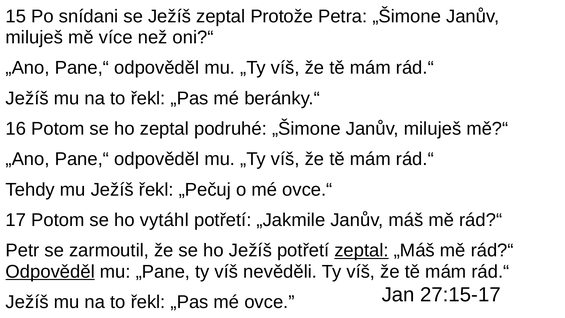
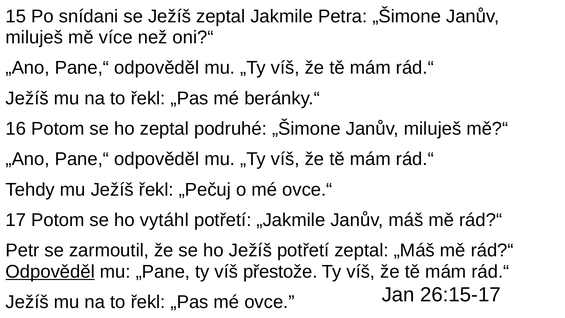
Protože: Protože -> Jakmile
zeptal at (362, 250) underline: present -> none
nevěděli: nevěděli -> přestože
27:15-17: 27:15-17 -> 26:15-17
